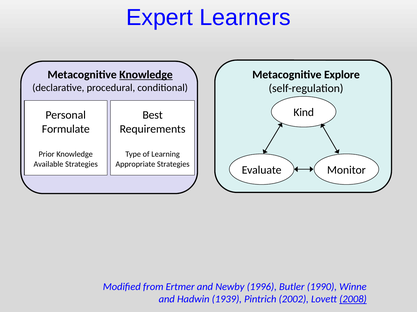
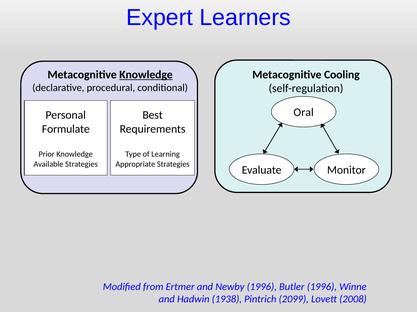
Explore: Explore -> Cooling
Kind: Kind -> Oral
Butler 1990: 1990 -> 1996
1939: 1939 -> 1938
2002: 2002 -> 2099
2008 underline: present -> none
